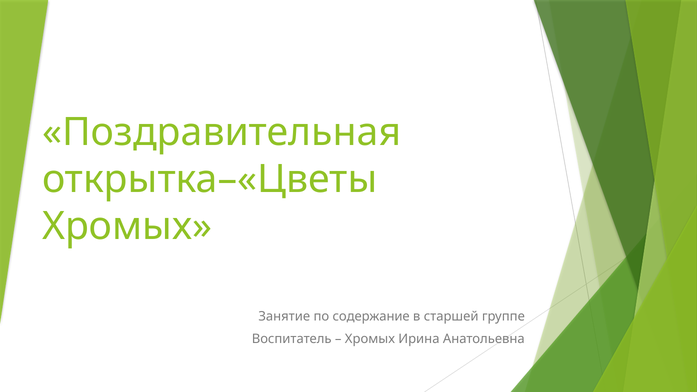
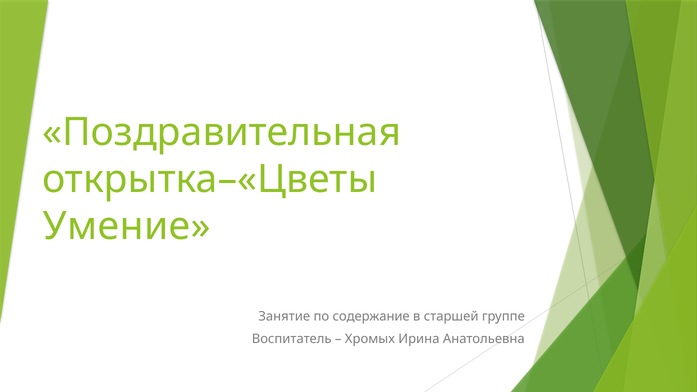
Хромых at (127, 226): Хромых -> Умение
